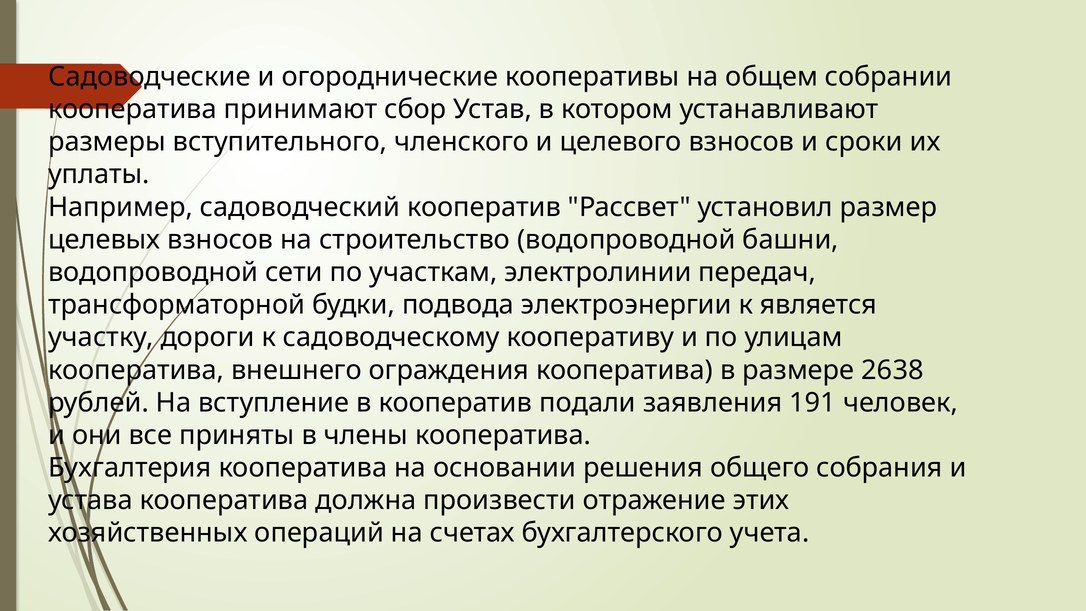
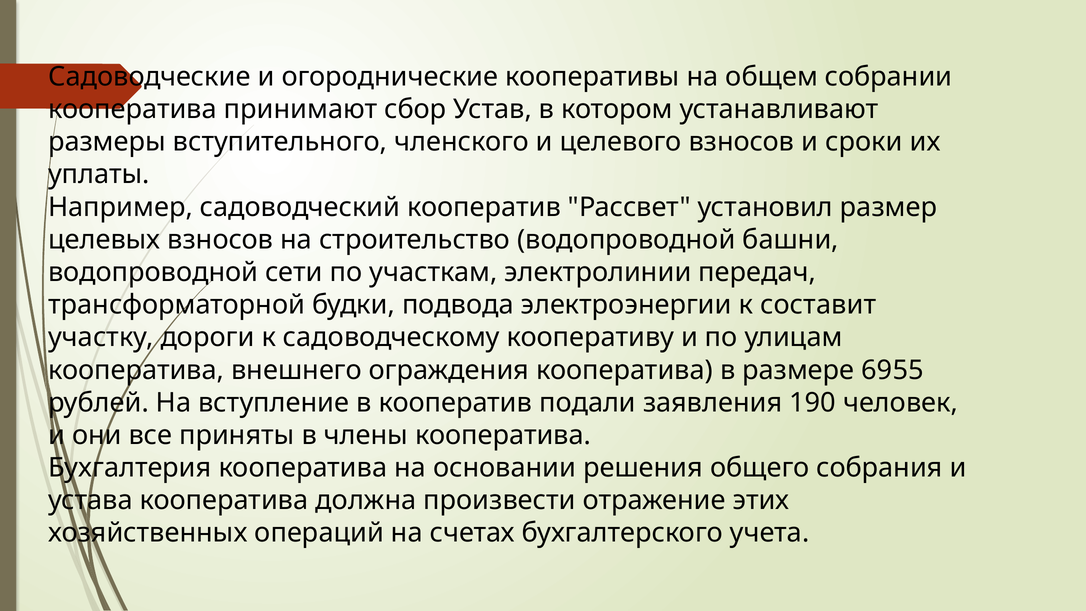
является: является -> составит
2638: 2638 -> 6955
191: 191 -> 190
